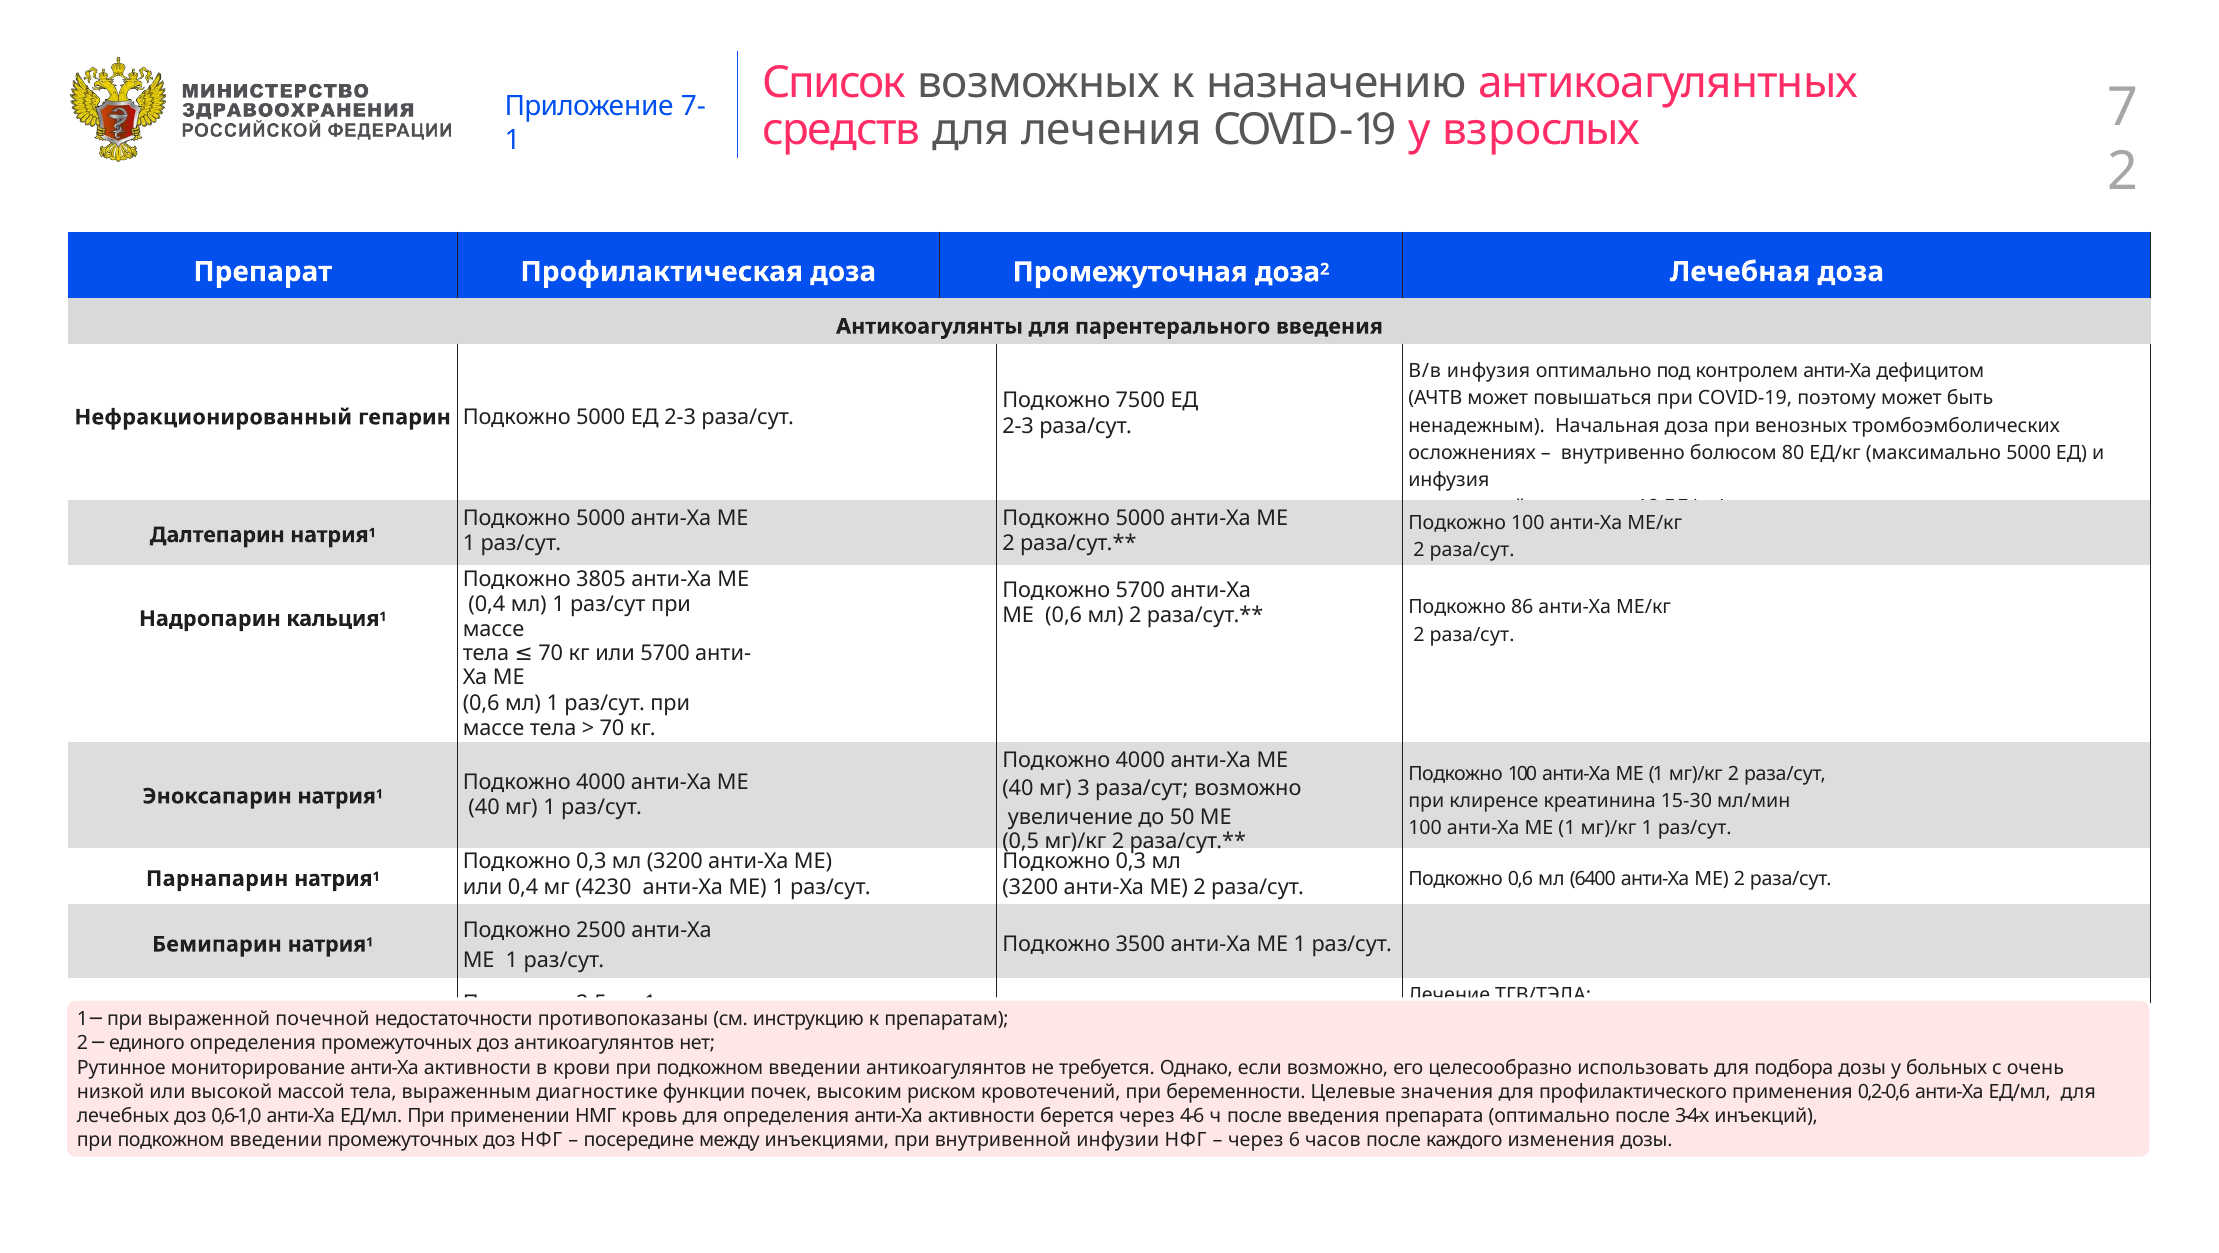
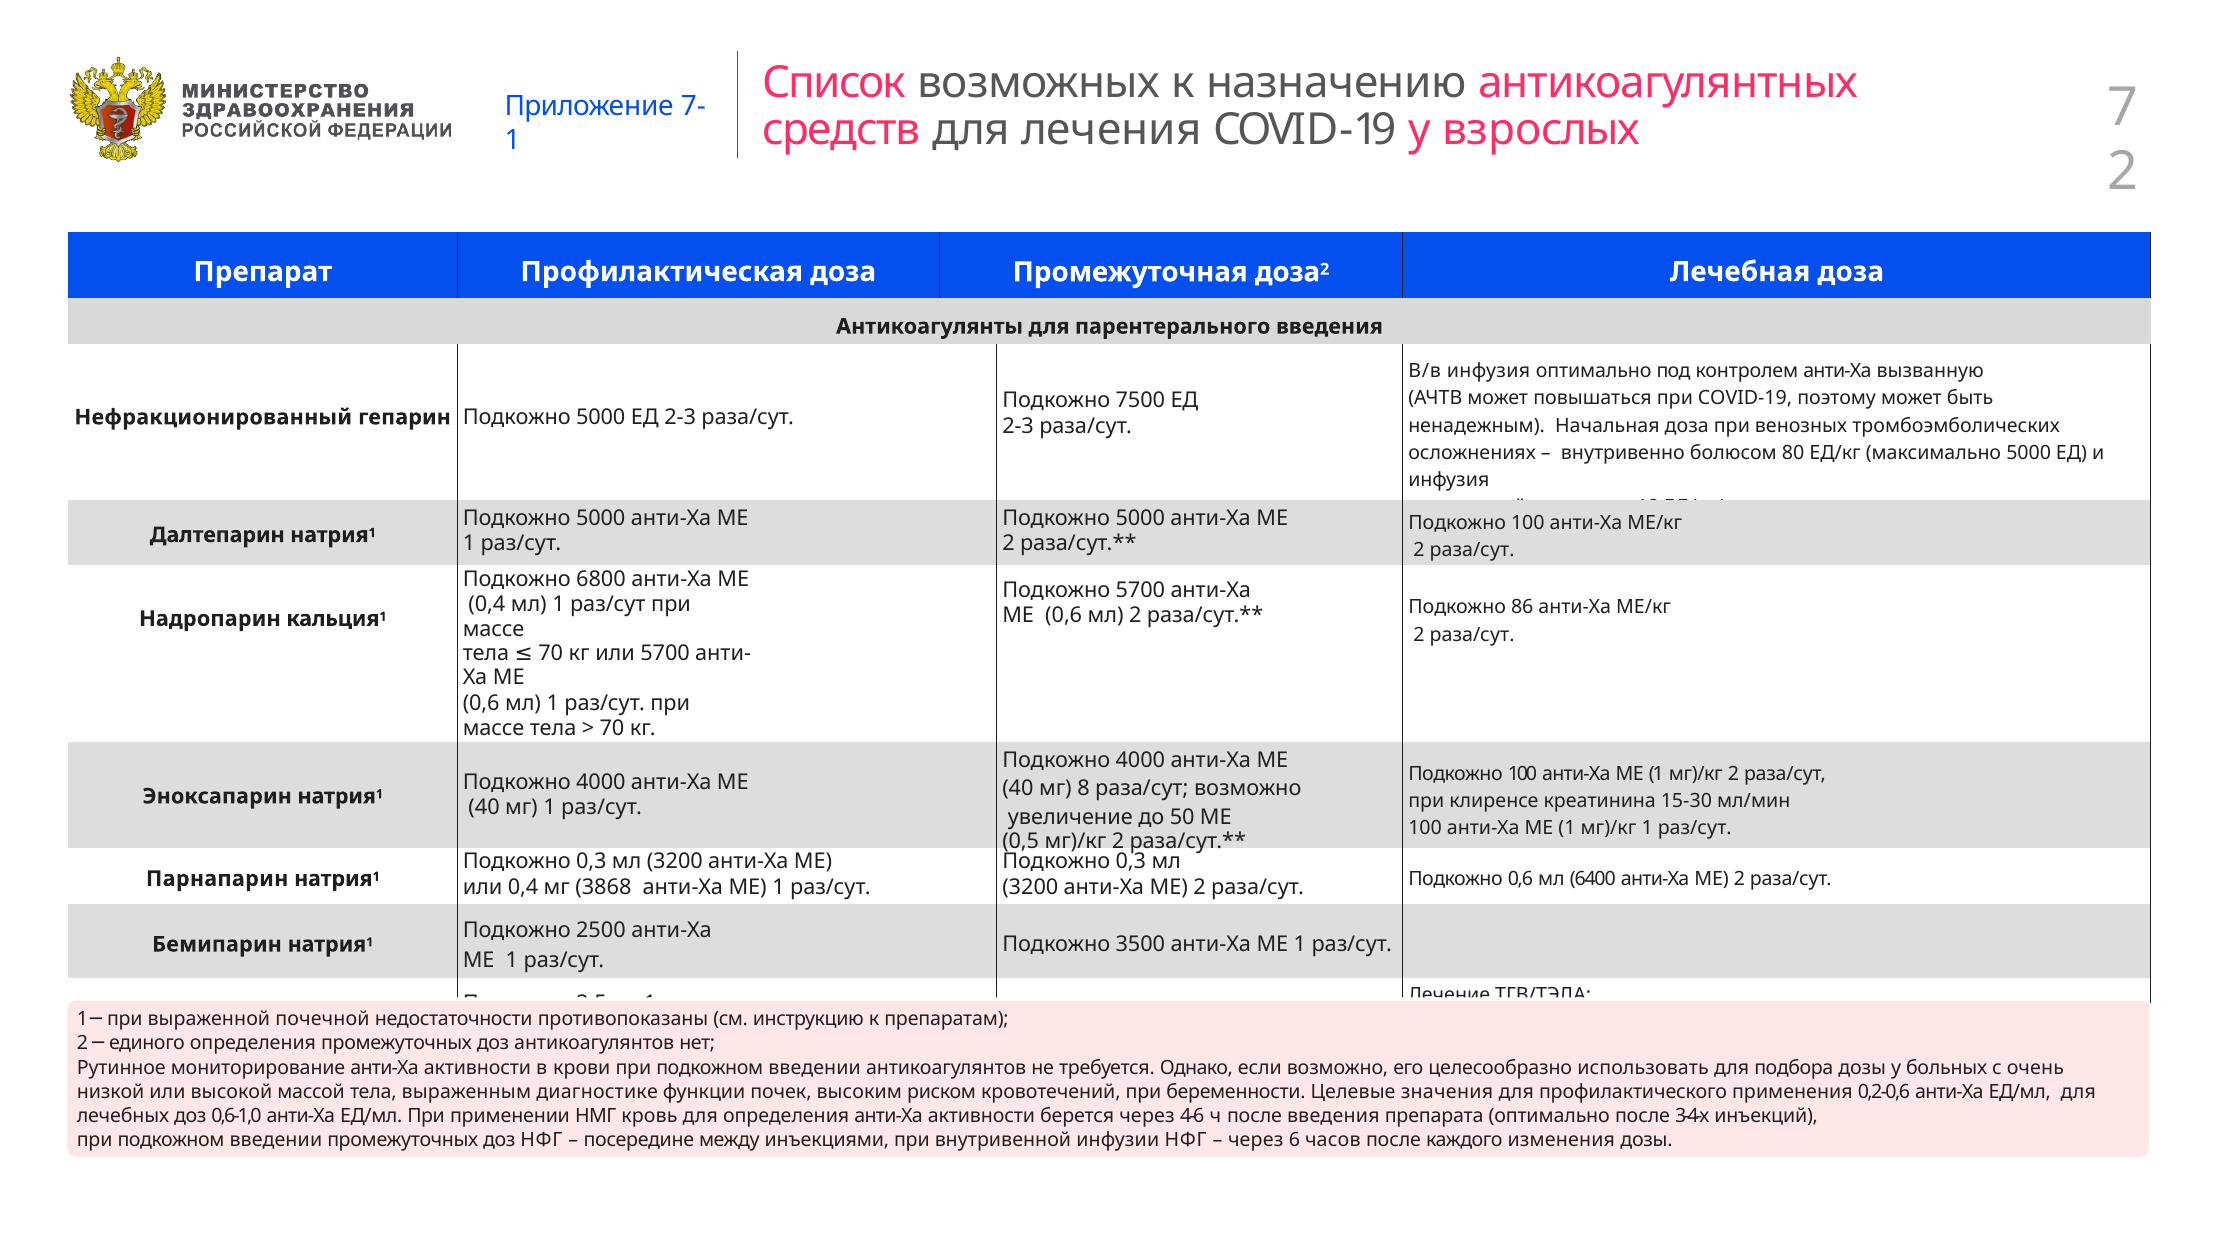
дефицитом: дефицитом -> вызванную
3805: 3805 -> 6800
3: 3 -> 8
4230: 4230 -> 3868
